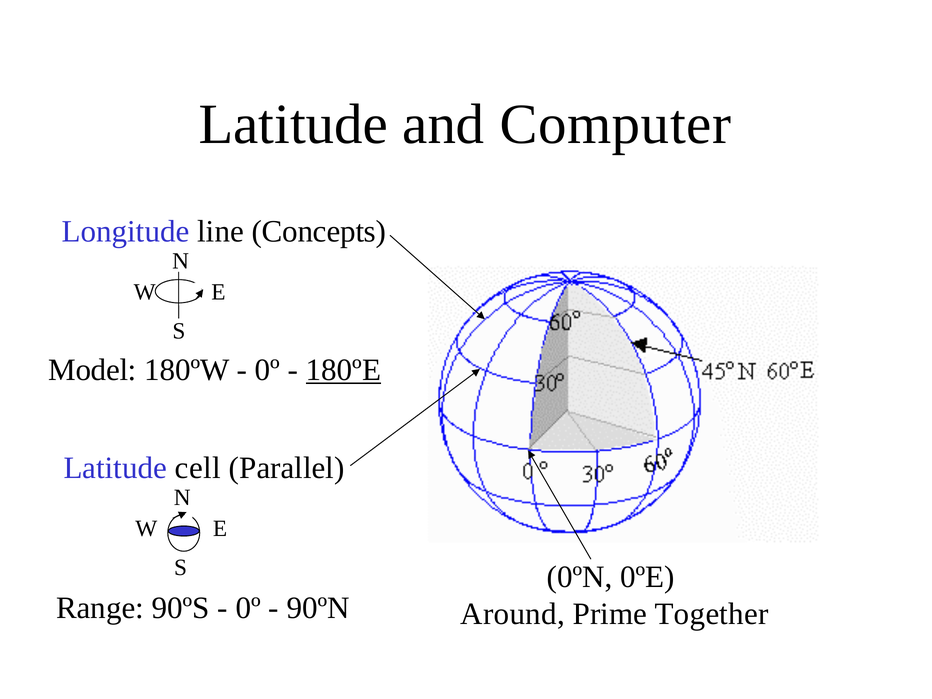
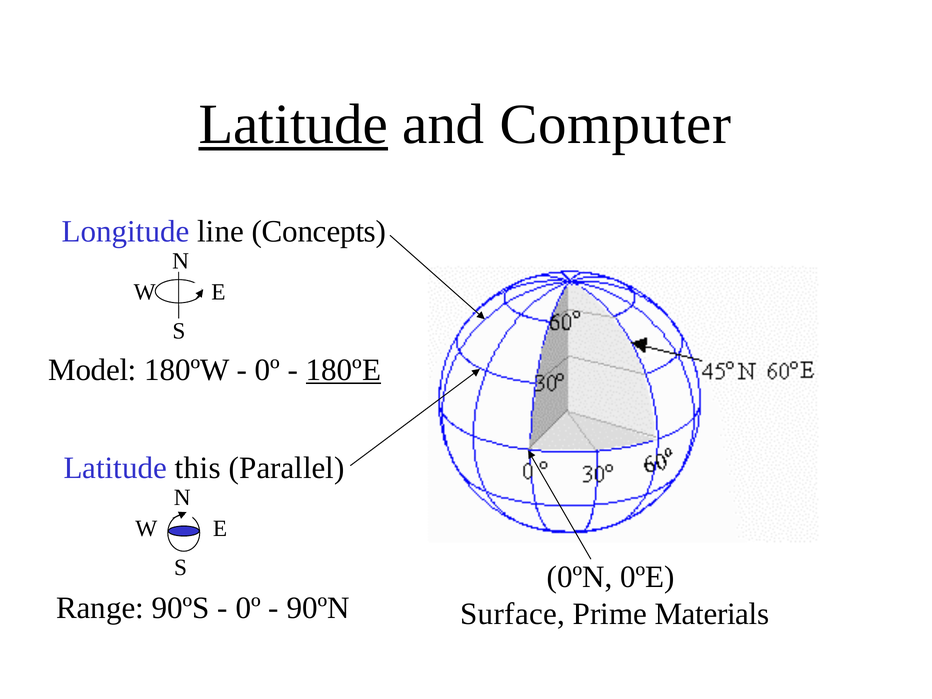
Latitude at (293, 124) underline: none -> present
cell: cell -> this
Around: Around -> Surface
Together: Together -> Materials
